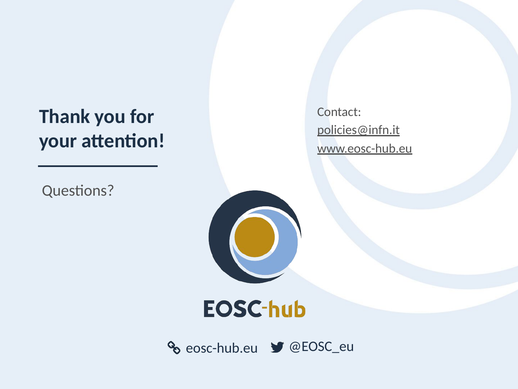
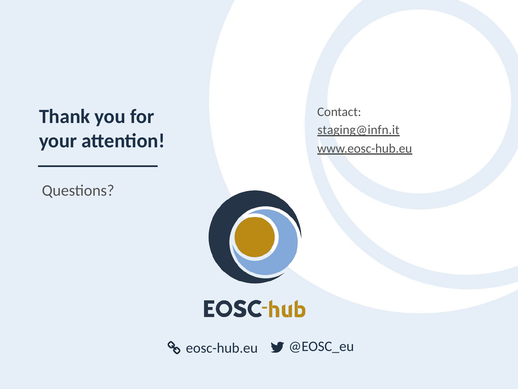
policies@infn.it: policies@infn.it -> staging@infn.it
